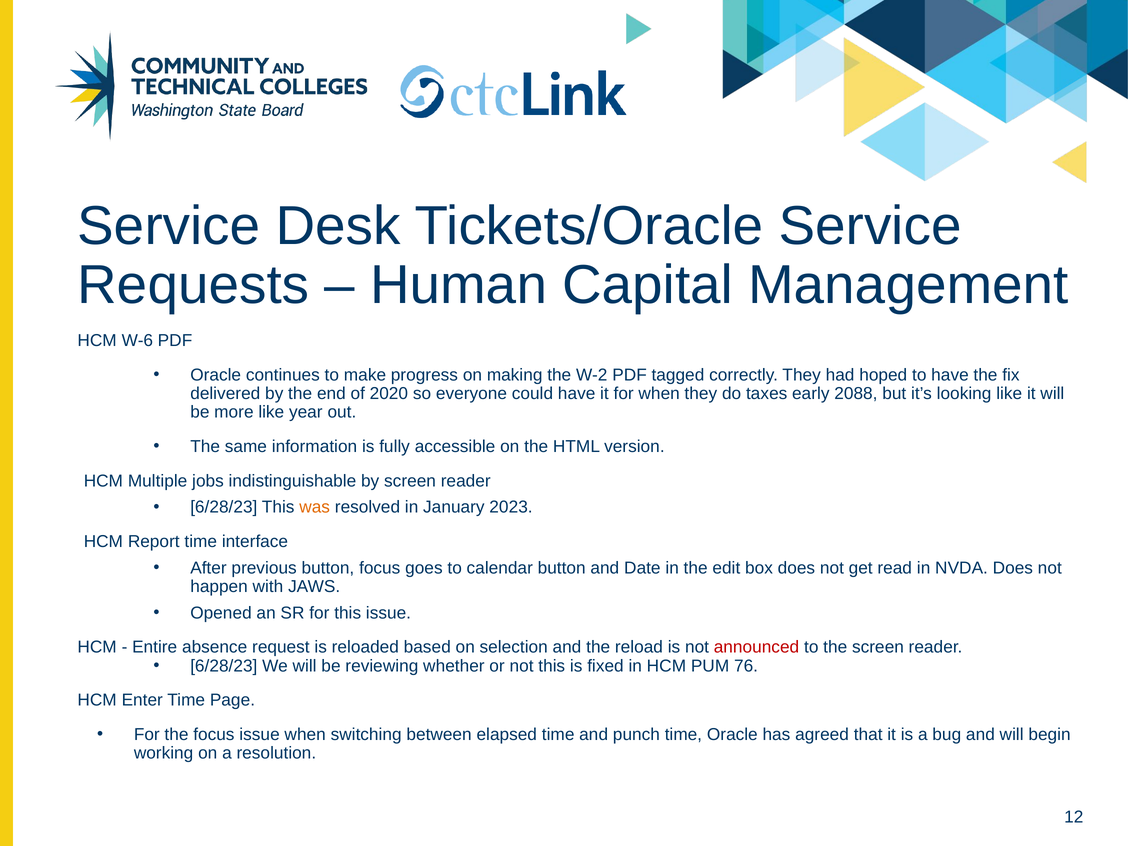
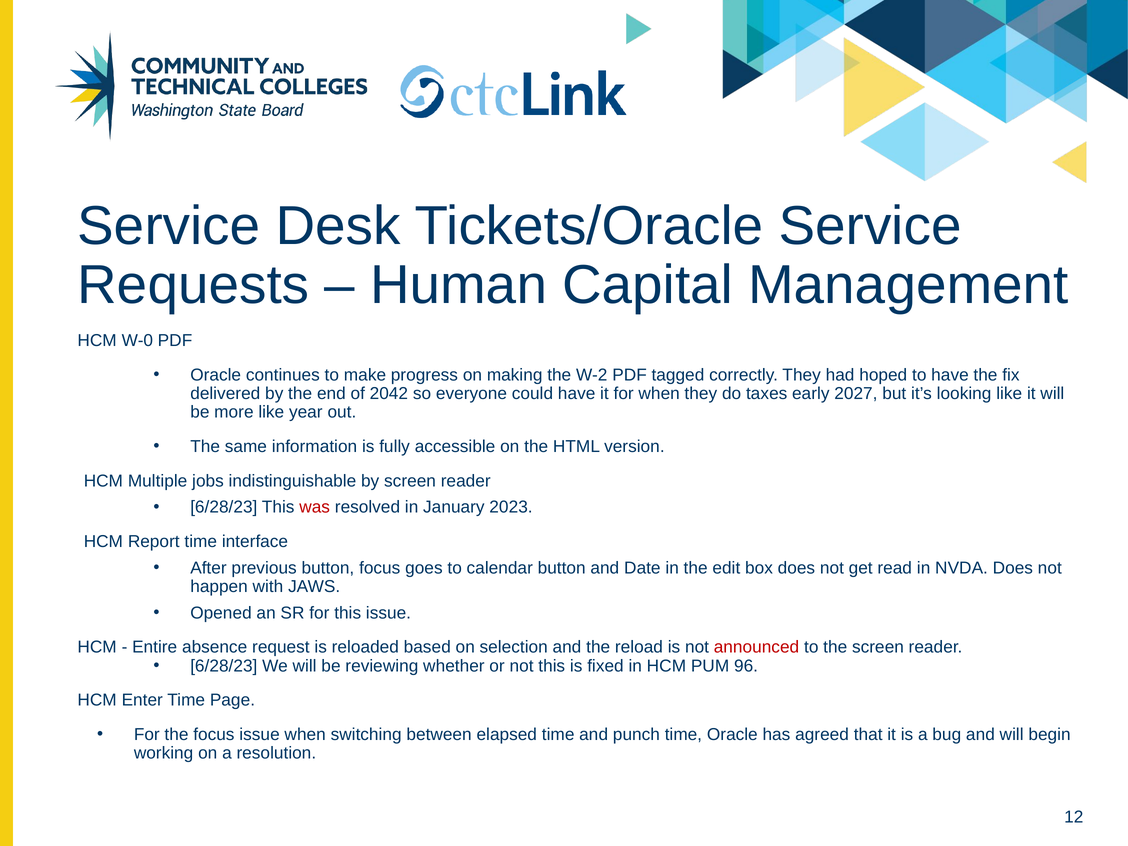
W-6: W-6 -> W-0
2020: 2020 -> 2042
2088: 2088 -> 2027
was colour: orange -> red
76: 76 -> 96
